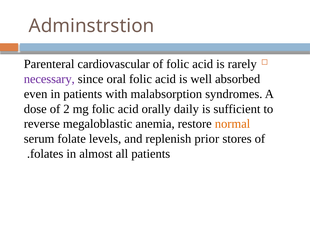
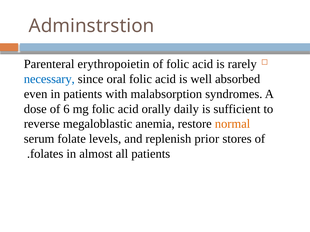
cardiovascular: cardiovascular -> erythropoietin
necessary colour: purple -> blue
2: 2 -> 6
